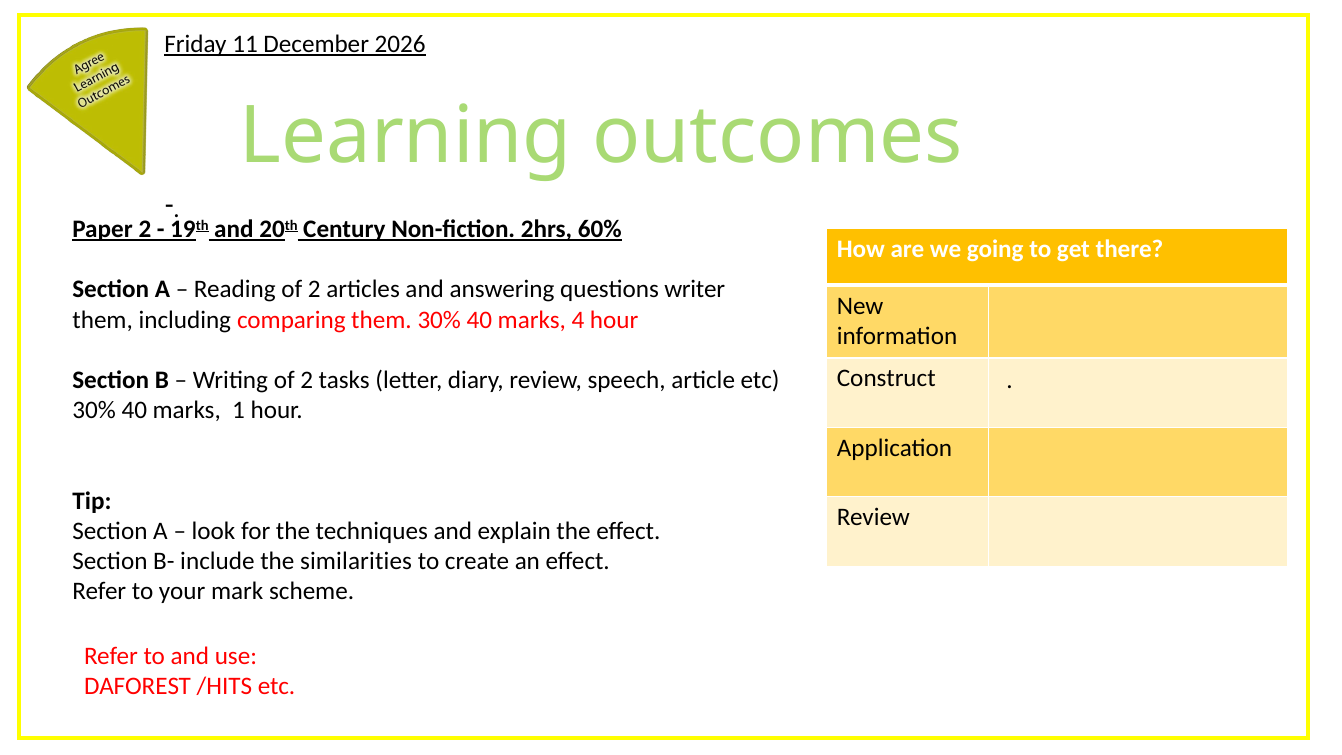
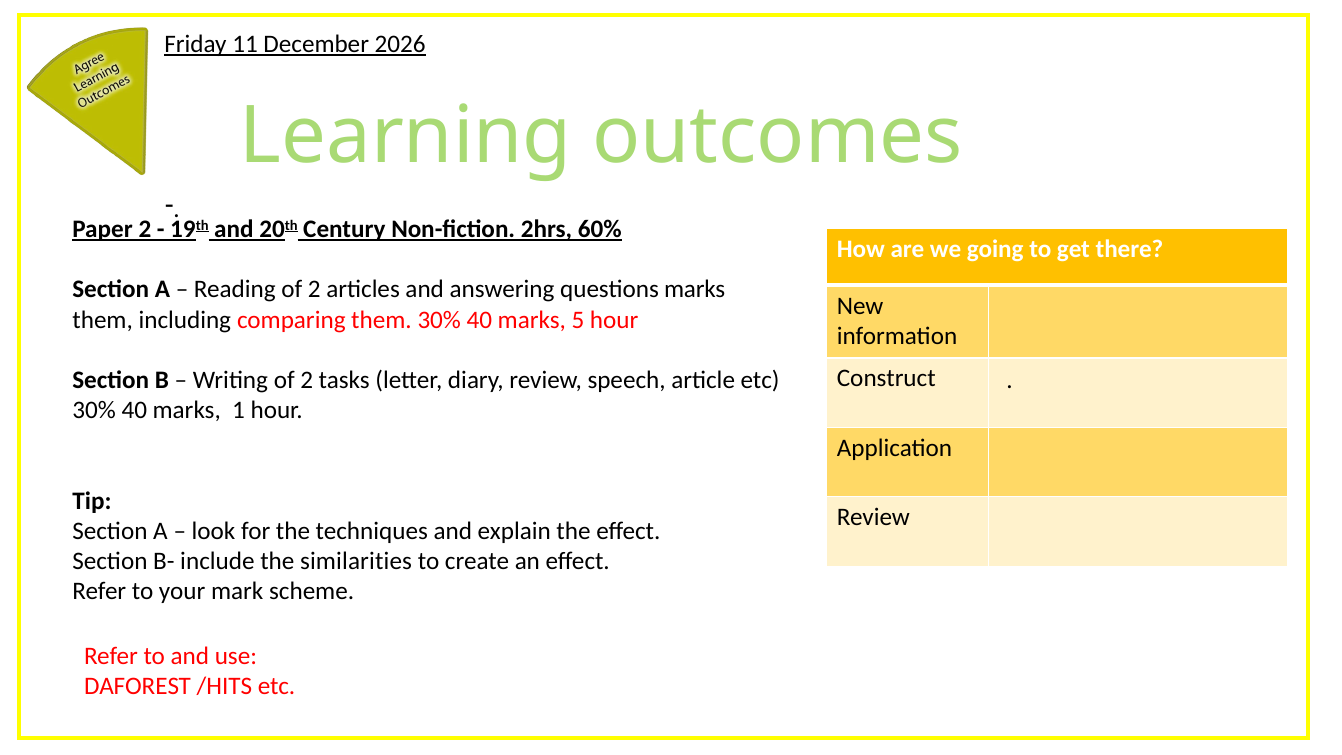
questions writer: writer -> marks
4: 4 -> 5
